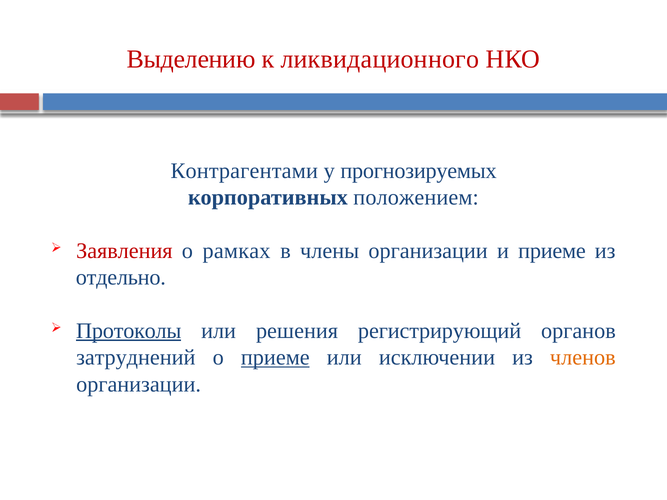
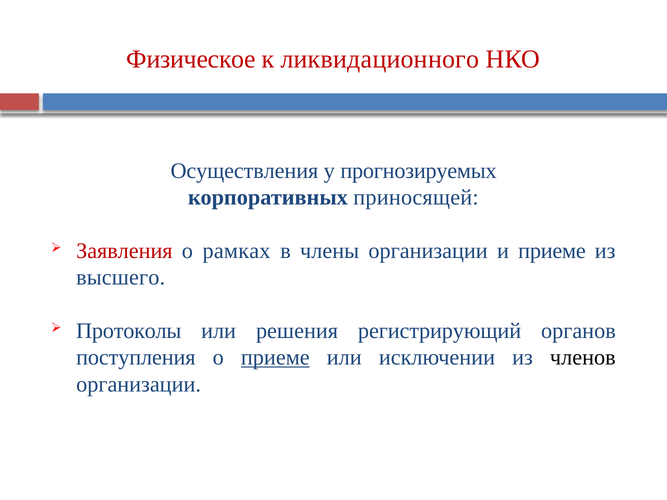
Выделению: Выделению -> Физическое
Контрагентами: Контрагентами -> Осуществления
положением: положением -> приносящей
отдельно: отдельно -> высшего
Протоколы underline: present -> none
затруднений: затруднений -> поступления
членов colour: orange -> black
